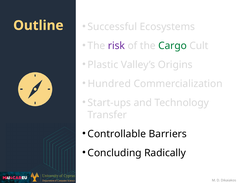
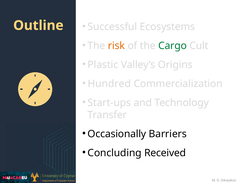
risk colour: purple -> orange
Controllable: Controllable -> Occasionally
Radically: Radically -> Received
